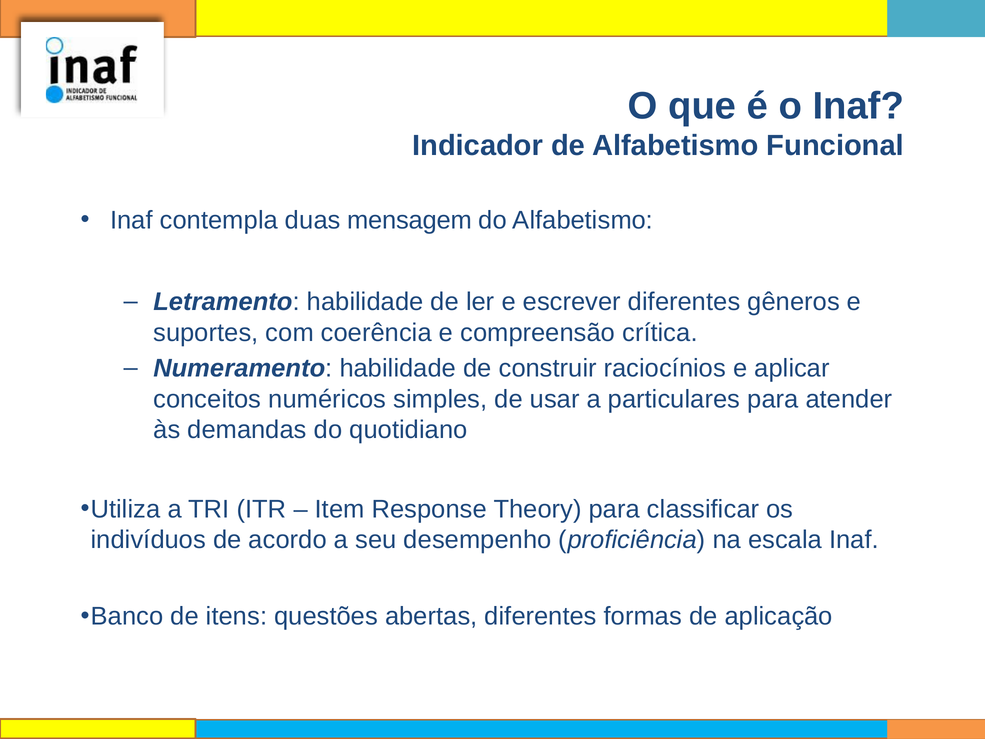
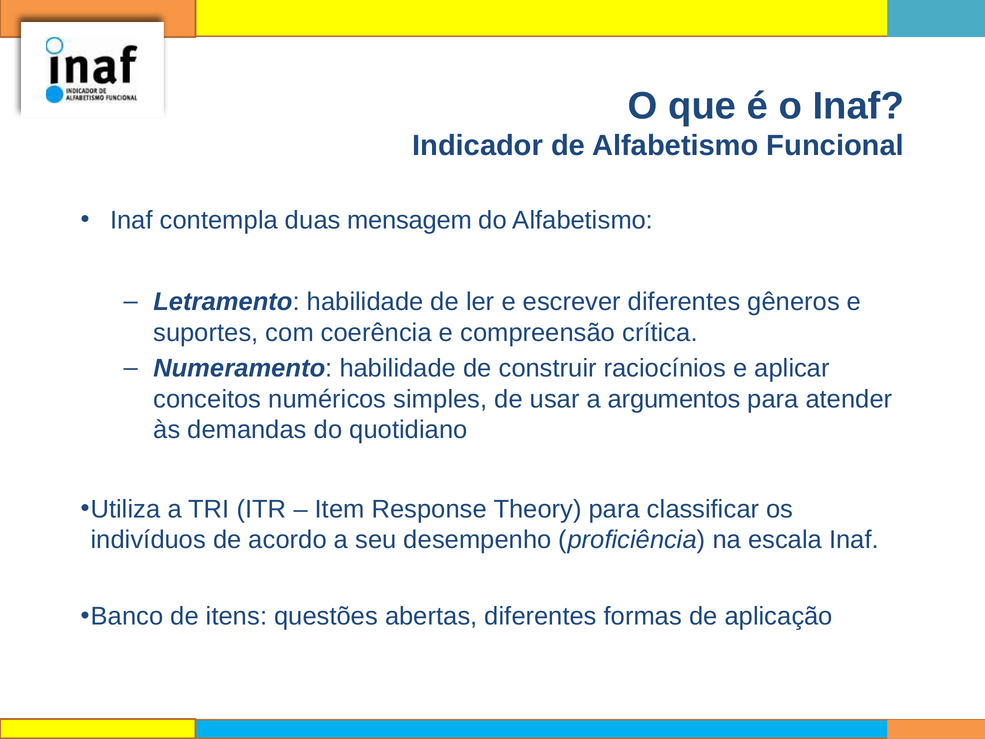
particulares: particulares -> argumentos
